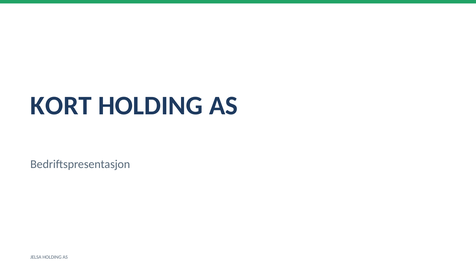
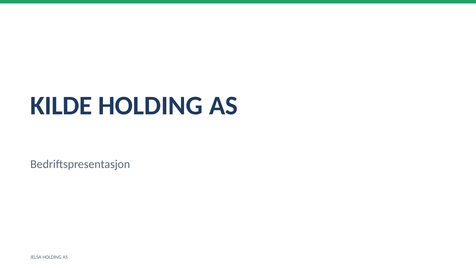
KORT: KORT -> KILDE
